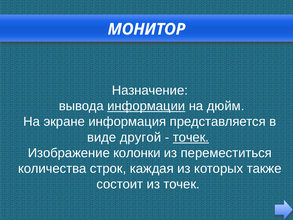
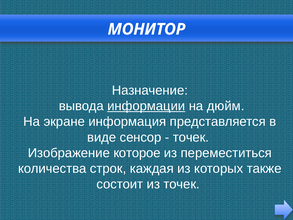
другой: другой -> сенсор
точек at (191, 137) underline: present -> none
колонки: колонки -> которое
